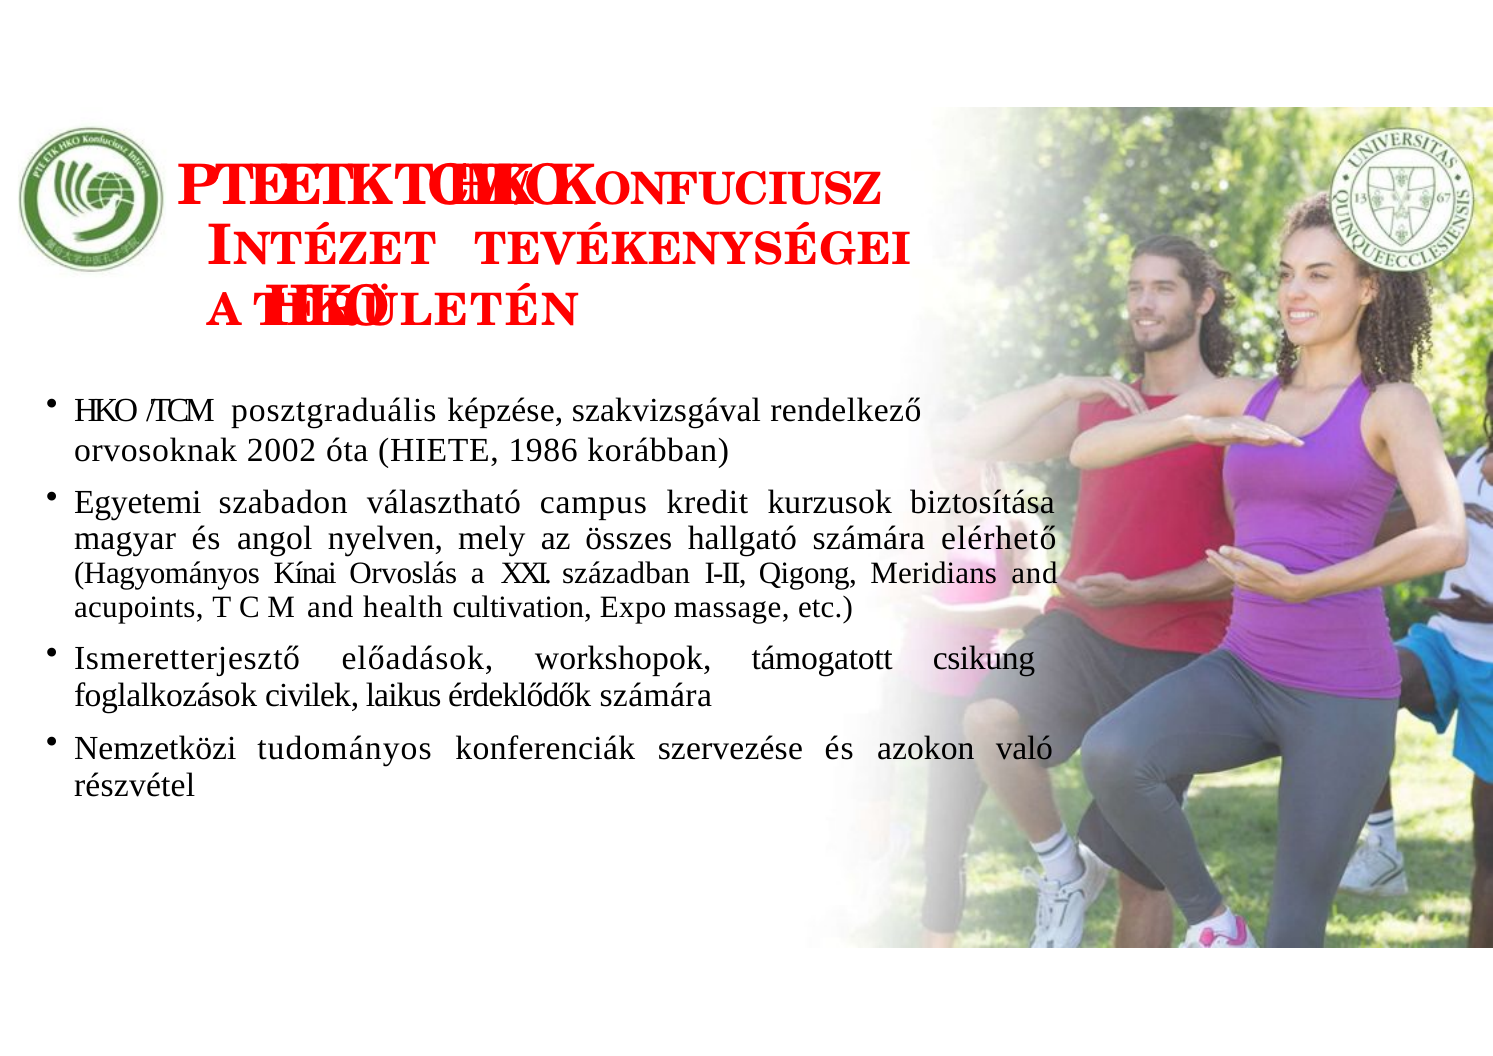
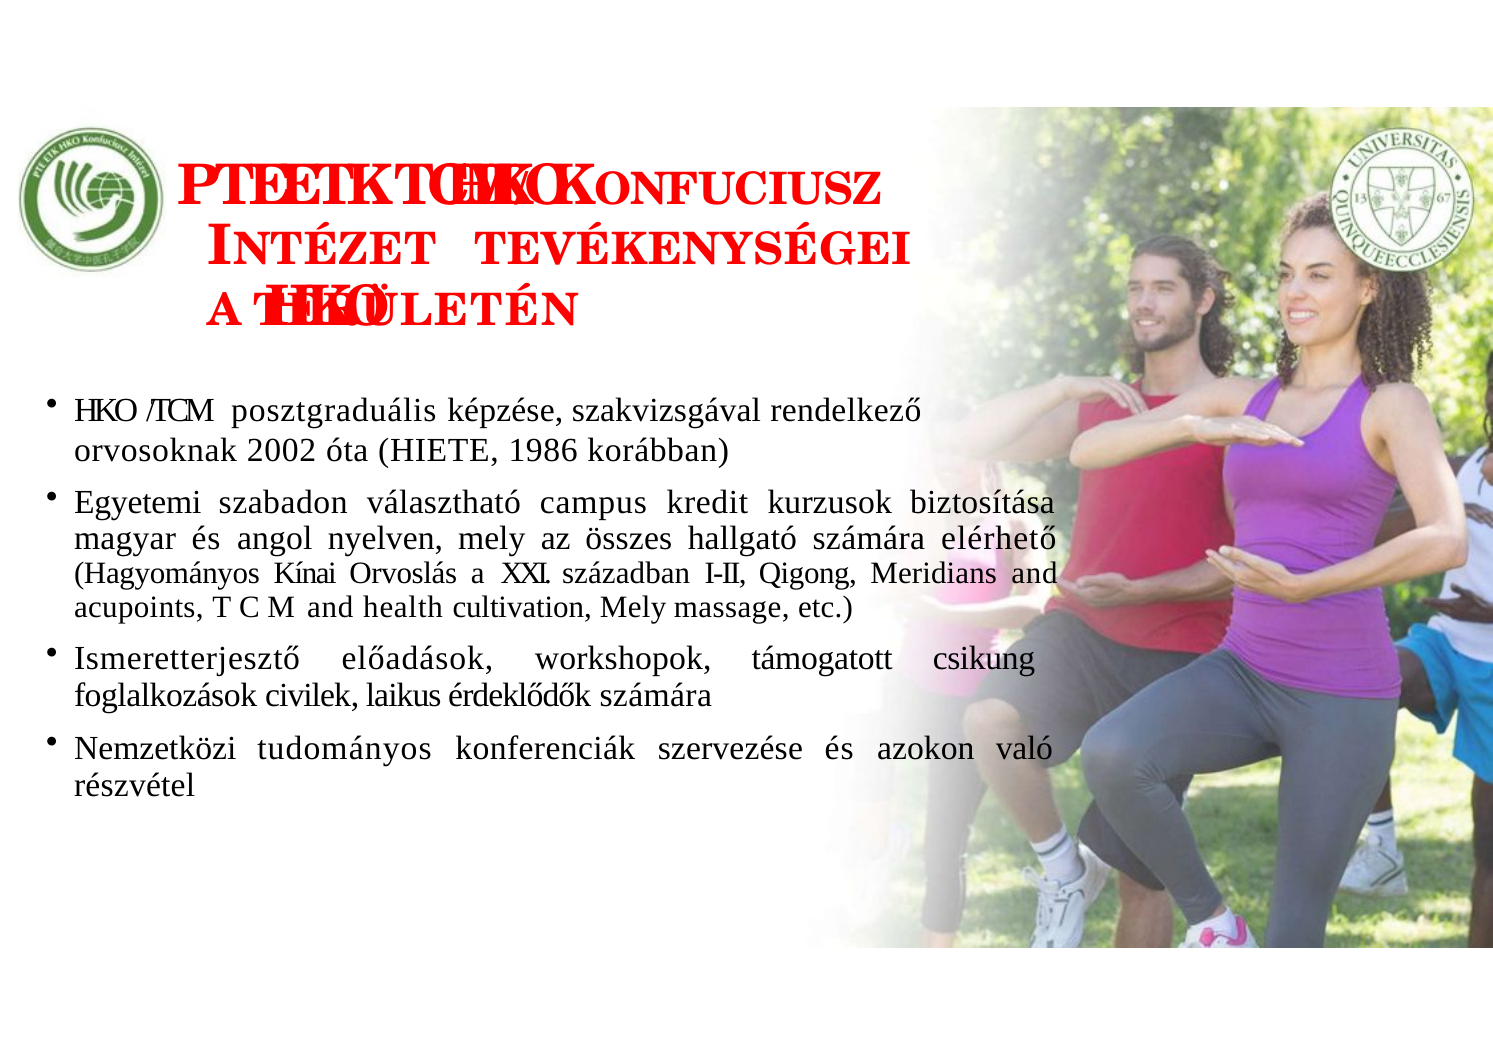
cultivation Expo: Expo -> Mely
